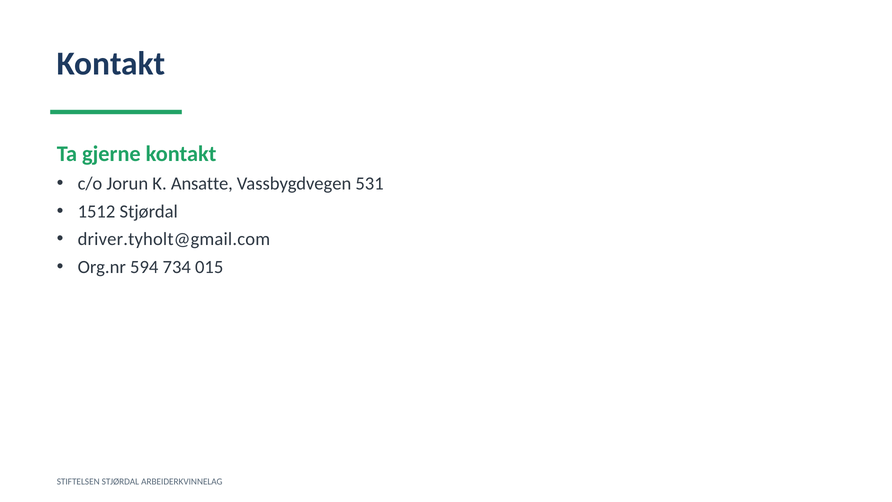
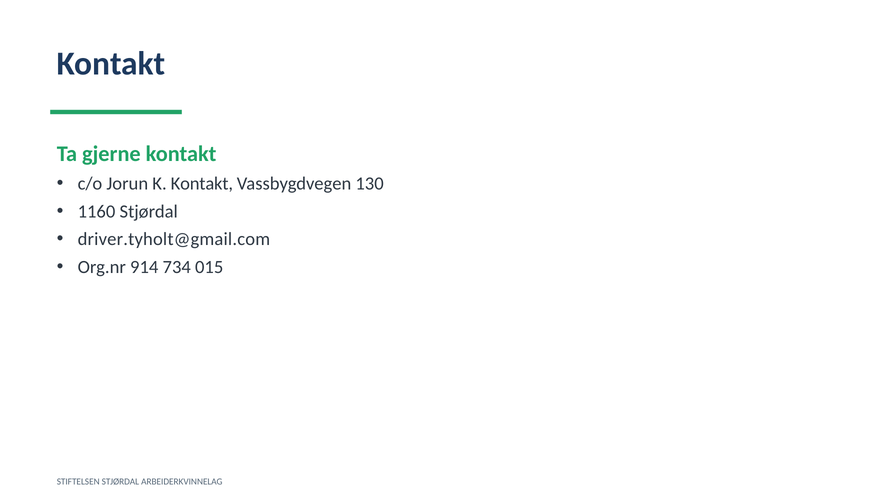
K Ansatte: Ansatte -> Kontakt
531: 531 -> 130
1512: 1512 -> 1160
594: 594 -> 914
